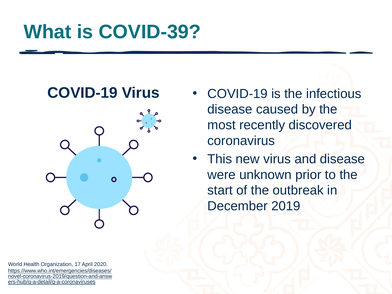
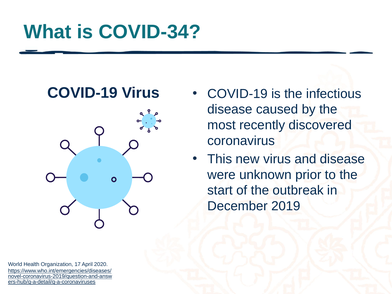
COVID-39: COVID-39 -> COVID-34
